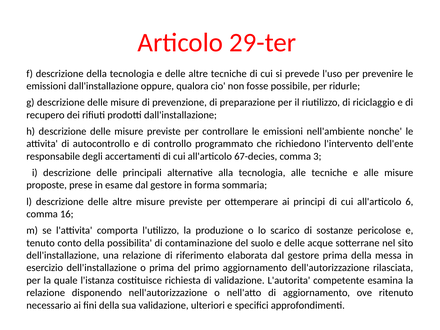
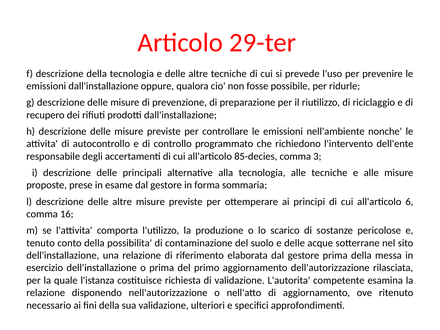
67-decies: 67-decies -> 85-decies
